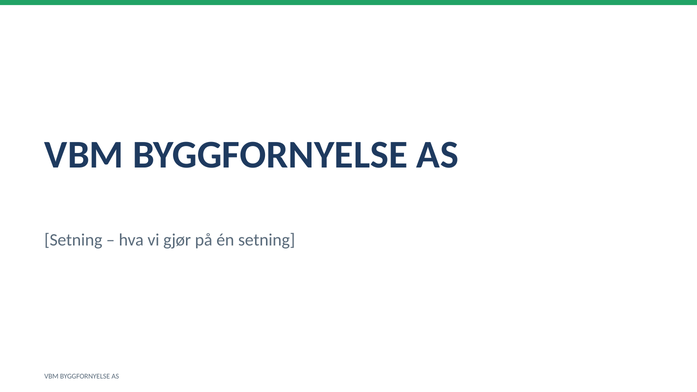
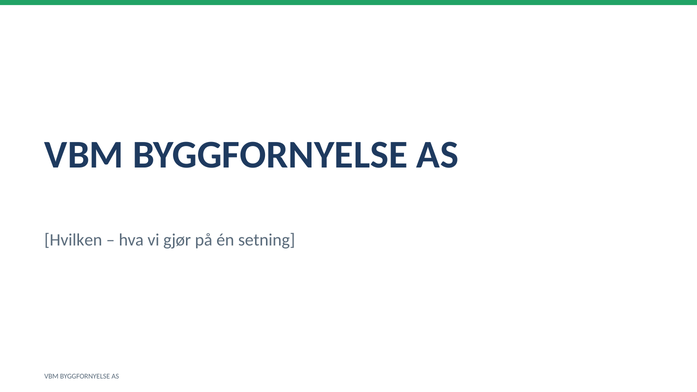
Setning at (73, 240): Setning -> Hvilken
